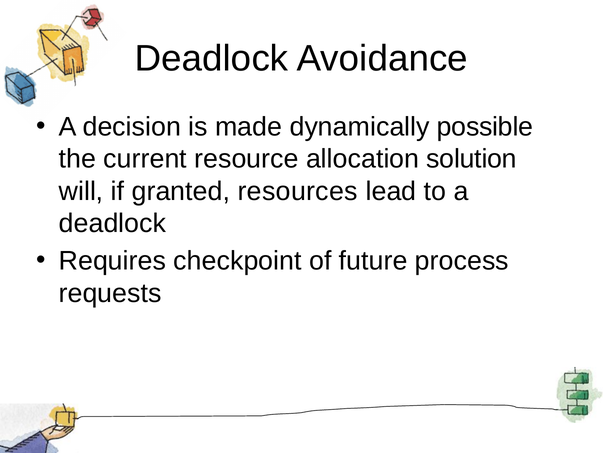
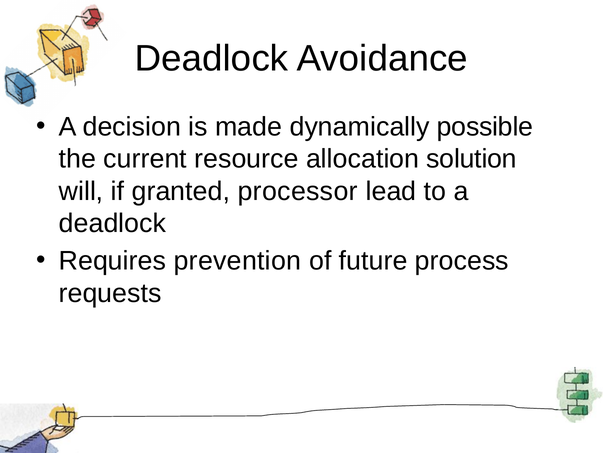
resources: resources -> processor
checkpoint: checkpoint -> prevention
